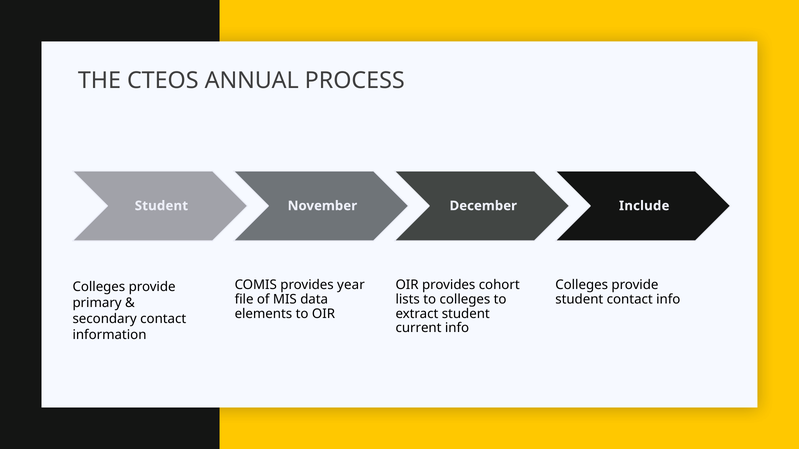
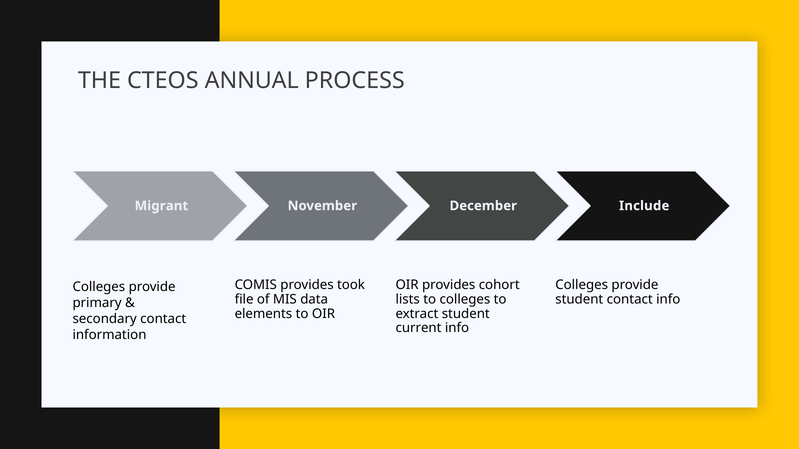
Student at (161, 206): Student -> Migrant
year: year -> took
